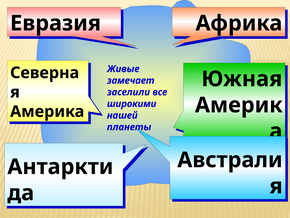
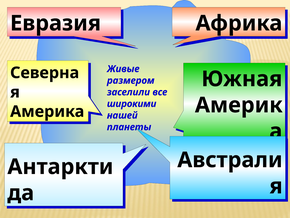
замечает: замечает -> размером
